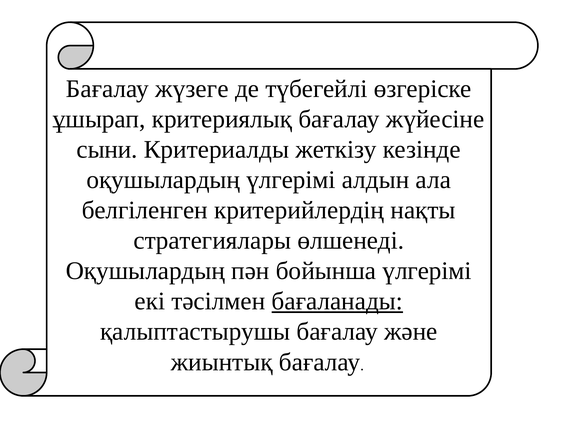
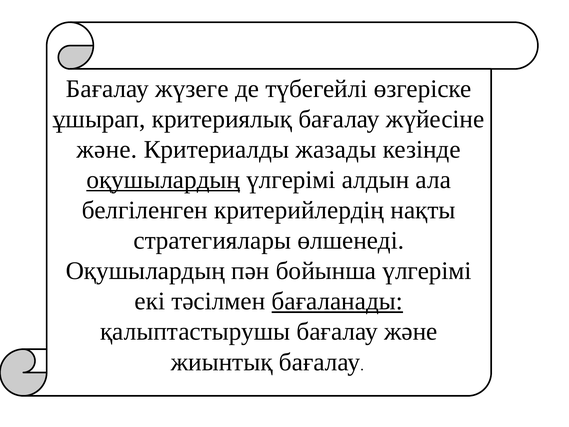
сыни at (107, 149): сыни -> және
жеткізу: жеткізу -> жазады
оқушылардың at (163, 180) underline: none -> present
